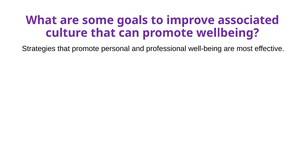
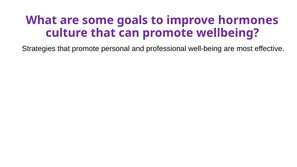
associated: associated -> hormones
